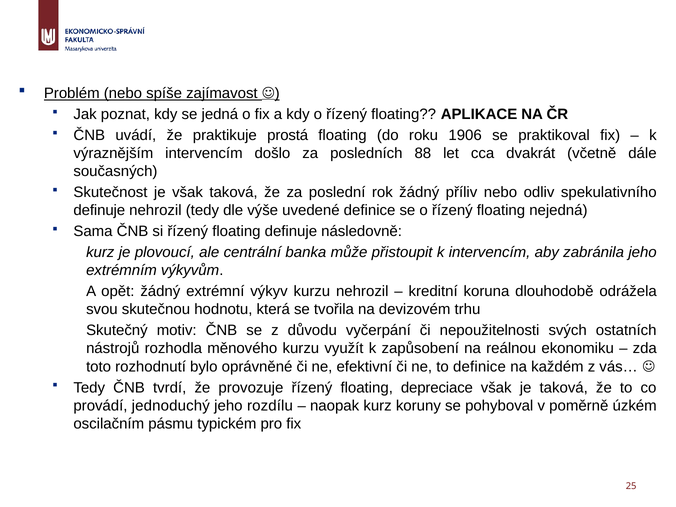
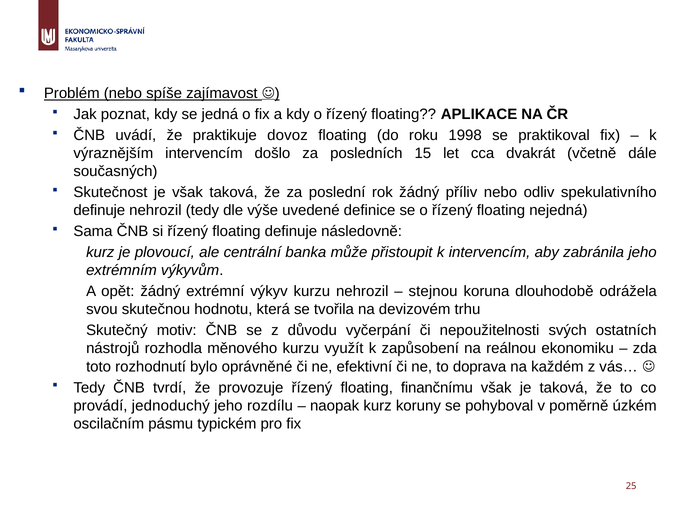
prostá: prostá -> dovoz
1906: 1906 -> 1998
88: 88 -> 15
kreditní: kreditní -> stejnou
to definice: definice -> doprava
depreciace: depreciace -> finančnímu
